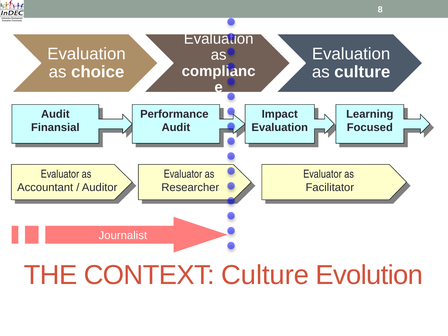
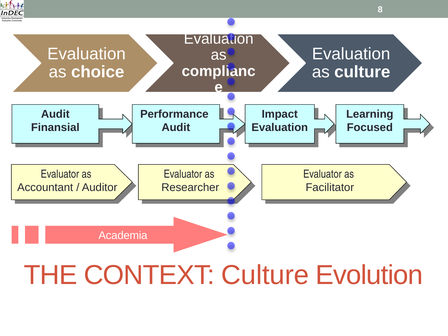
Journalist: Journalist -> Academia
